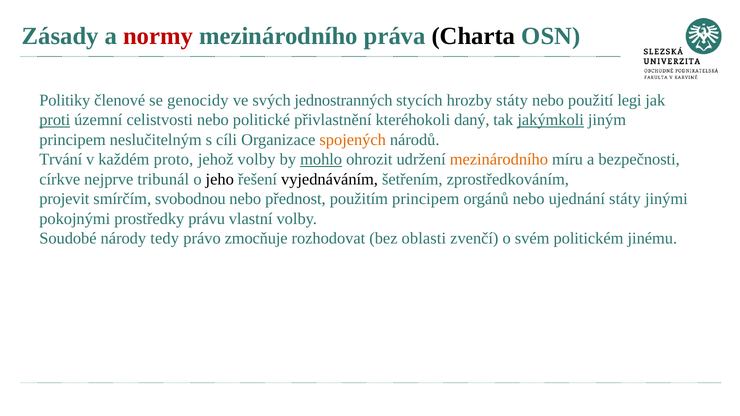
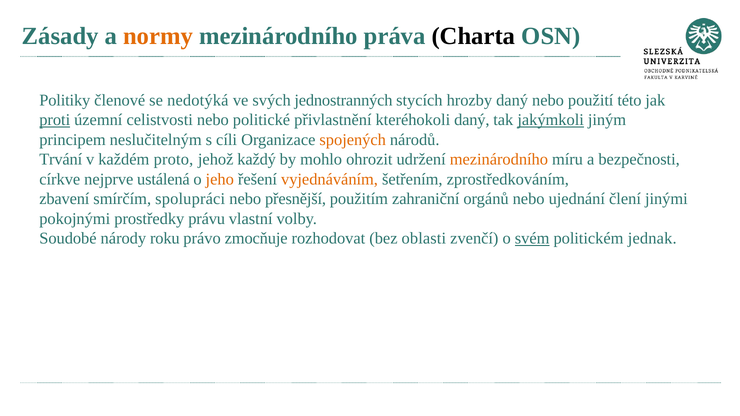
normy colour: red -> orange
genocidy: genocidy -> nedotýká
hrozby státy: státy -> daný
legi: legi -> této
jehož volby: volby -> každý
mohlo underline: present -> none
tribunál: tribunál -> ustálená
jeho colour: black -> orange
vyjednáváním colour: black -> orange
projevit: projevit -> zbavení
svobodnou: svobodnou -> spolupráci
přednost: přednost -> přesnější
použitím principem: principem -> zahraniční
ujednání státy: státy -> člení
tedy: tedy -> roku
svém underline: none -> present
jinému: jinému -> jednak
